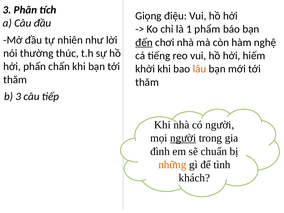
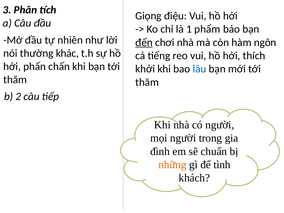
nghệ: nghệ -> ngôn
thúc: thúc -> khác
hiếm: hiếm -> thích
lâu colour: orange -> blue
b 3: 3 -> 2
người at (183, 138) underline: present -> none
